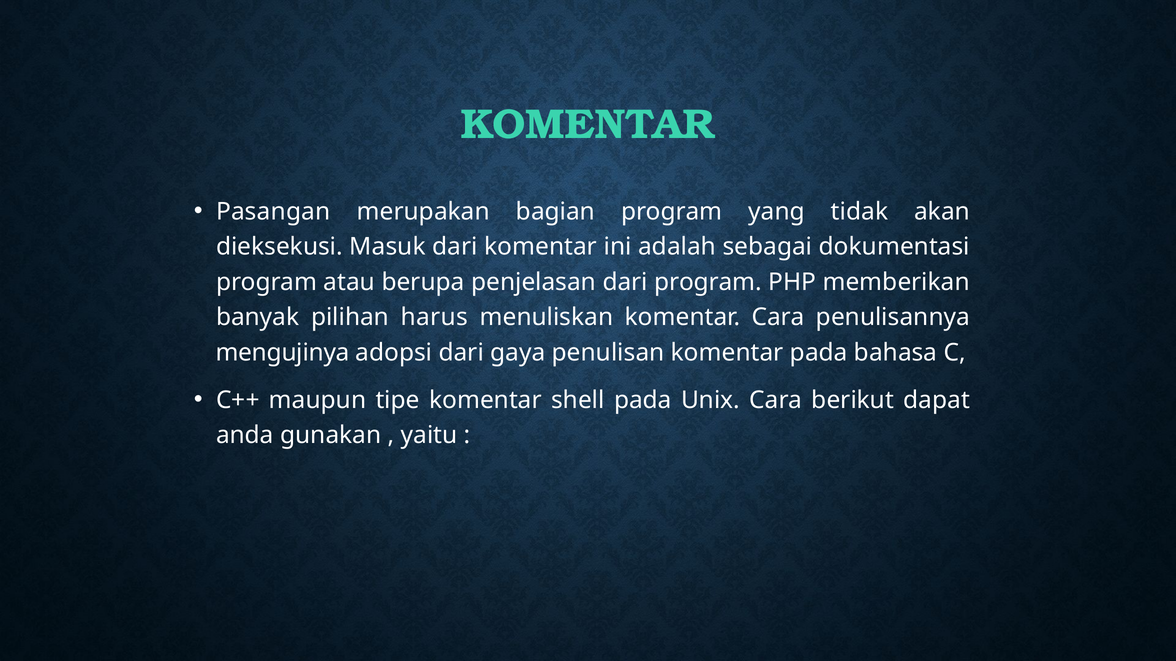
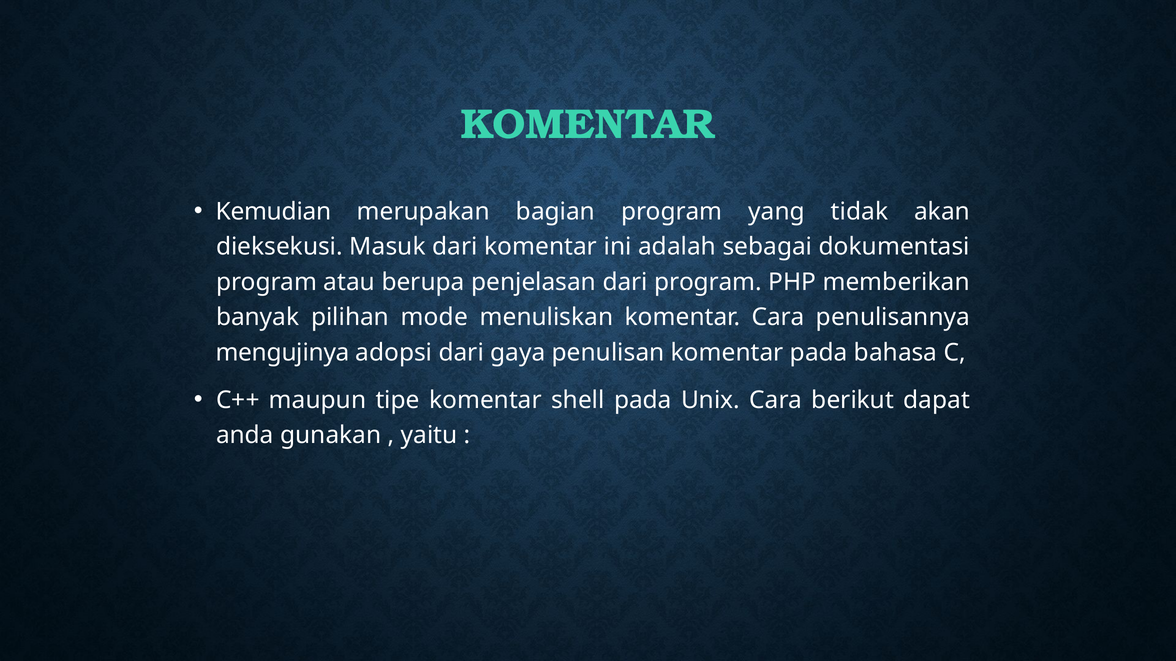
Pasangan: Pasangan -> Kemudian
harus: harus -> mode
